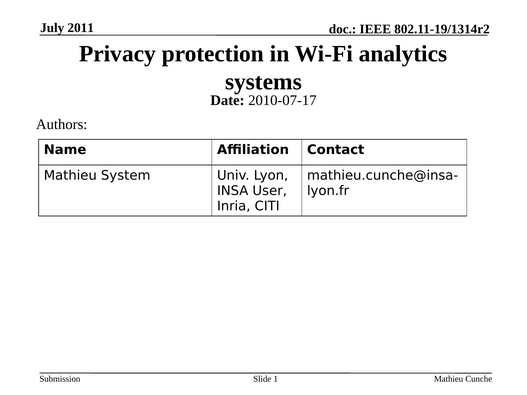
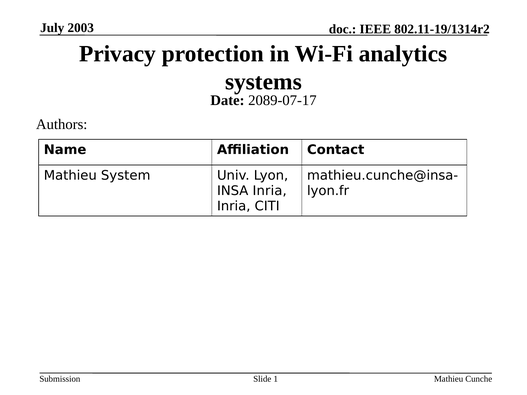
2011: 2011 -> 2003
2010-07-17: 2010-07-17 -> 2089-07-17
INSA User: User -> Inria
